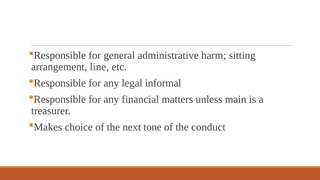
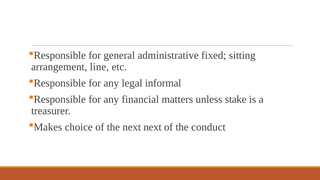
harm: harm -> fixed
main: main -> stake
next tone: tone -> next
